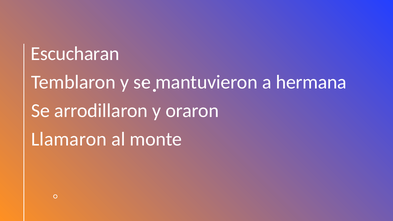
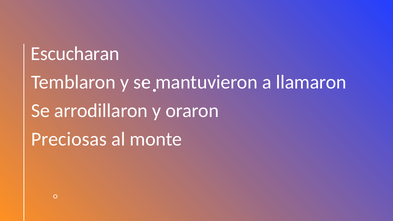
hermana: hermana -> llamaron
Llamaron: Llamaron -> Preciosas
